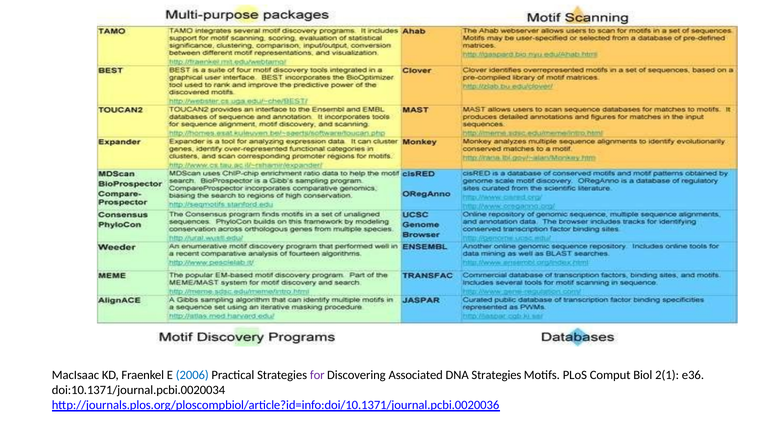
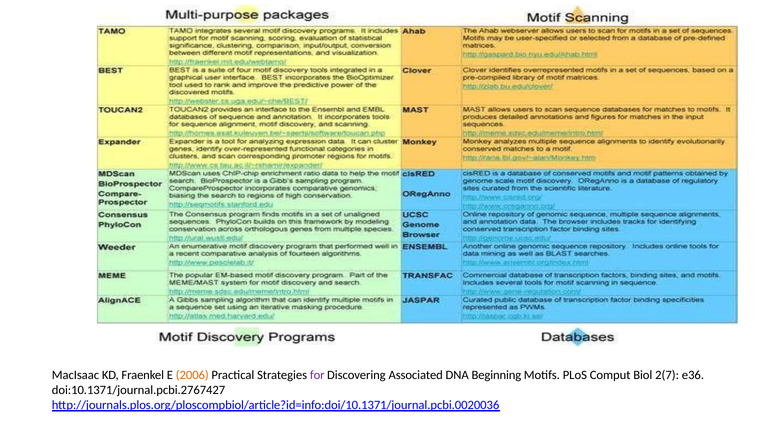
2006 colour: blue -> orange
DNA Strategies: Strategies -> Beginning
2(1: 2(1 -> 2(7
doi:10.1371/journal.pcbi.0020034: doi:10.1371/journal.pcbi.0020034 -> doi:10.1371/journal.pcbi.2767427
